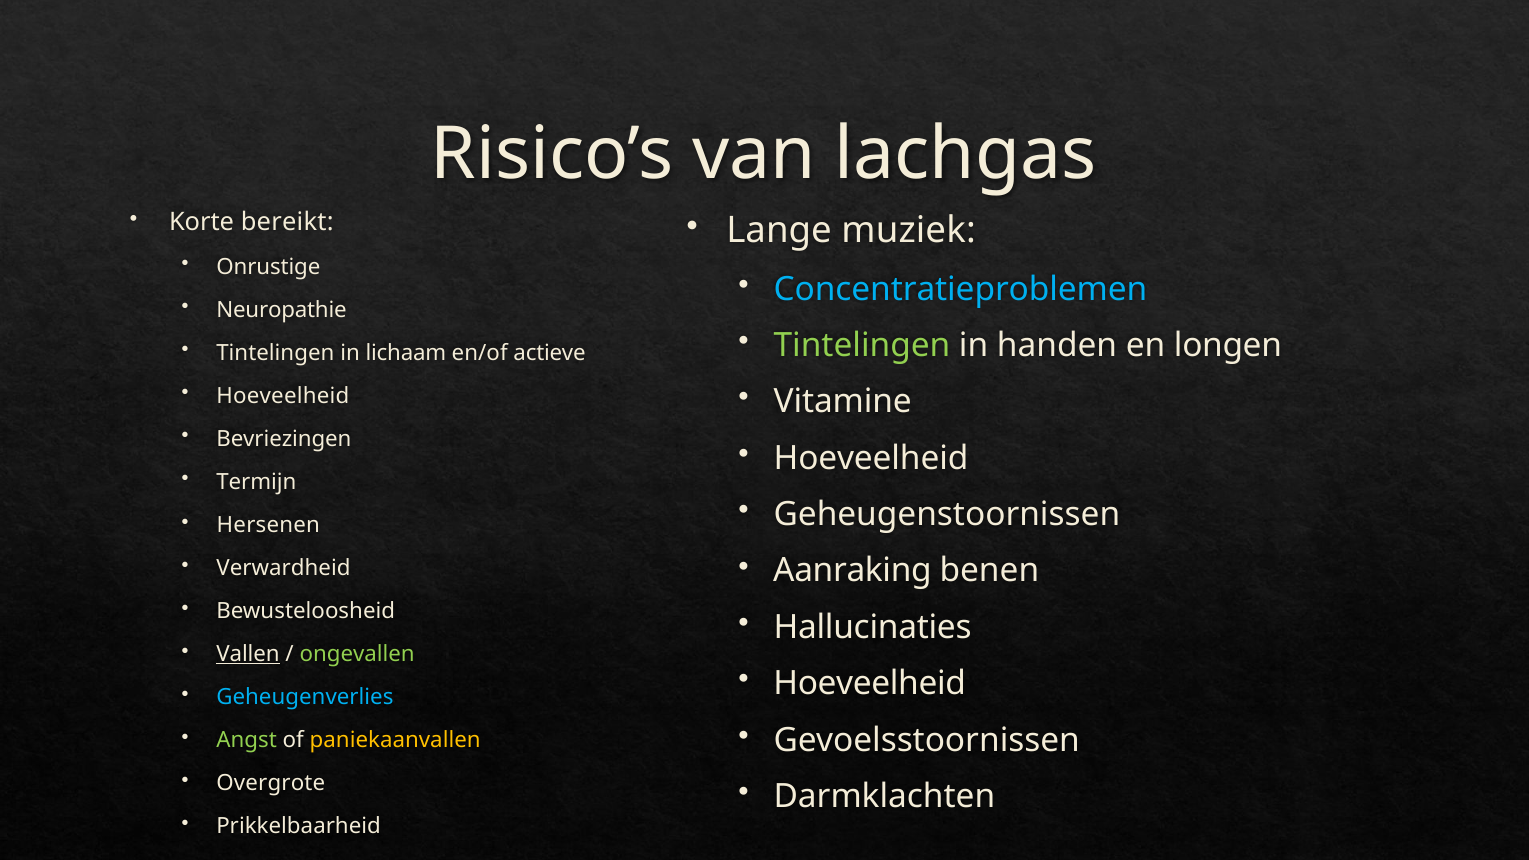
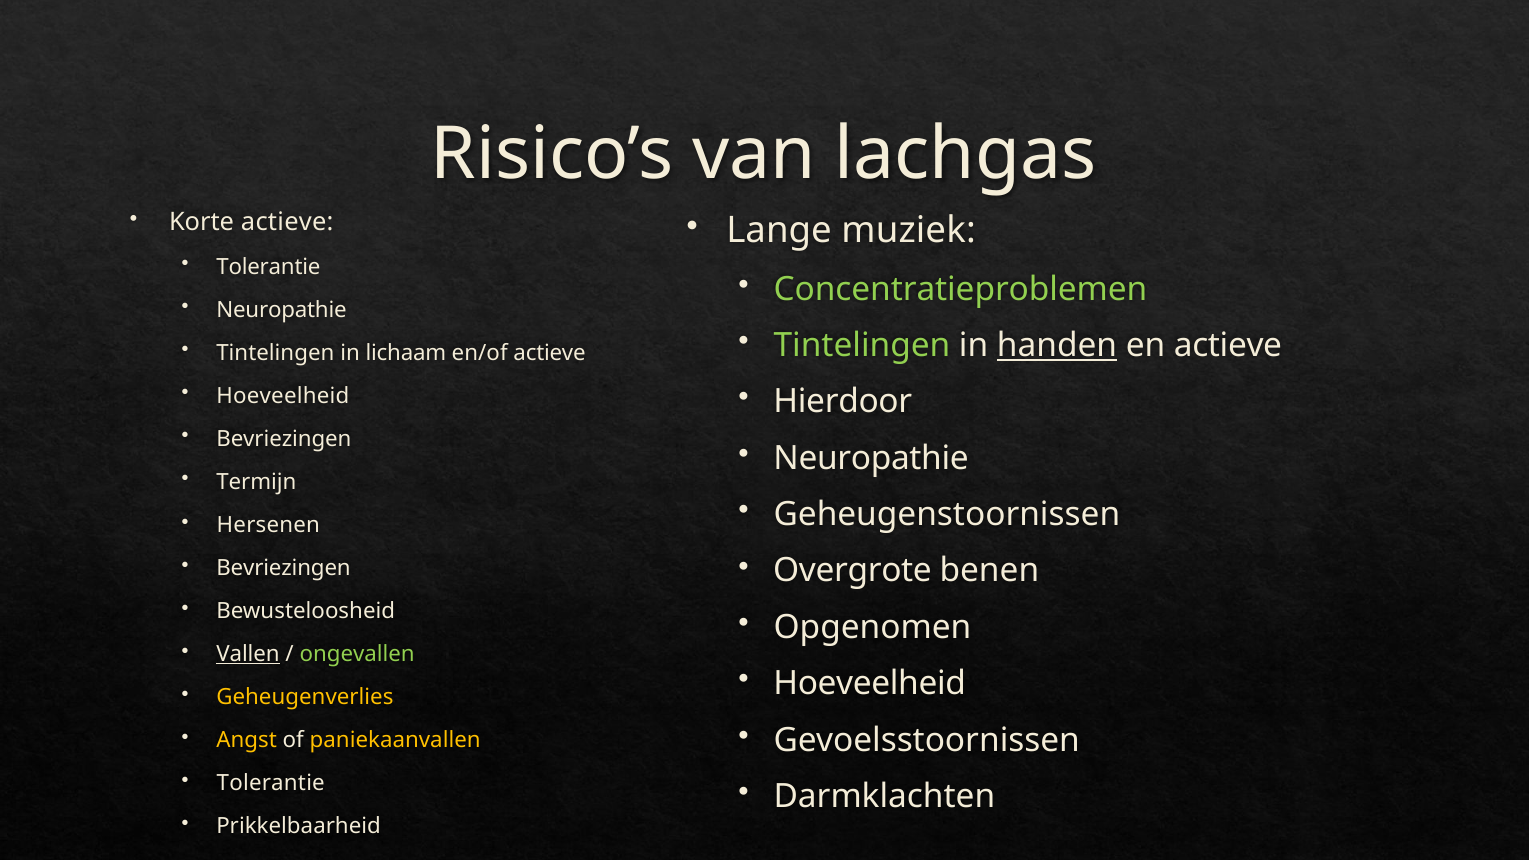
Korte bereikt: bereikt -> actieve
Onrustige at (268, 267): Onrustige -> Tolerantie
Concentratieproblemen colour: light blue -> light green
handen underline: none -> present
en longen: longen -> actieve
Vitamine: Vitamine -> Hierdoor
Hoeveelheid at (871, 458): Hoeveelheid -> Neuropathie
Aanraking: Aanraking -> Overgrote
Verwardheid at (283, 568): Verwardheid -> Bevriezingen
Hallucinaties: Hallucinaties -> Opgenomen
Geheugenverlies colour: light blue -> yellow
Angst colour: light green -> yellow
Overgrote at (271, 783): Overgrote -> Tolerantie
